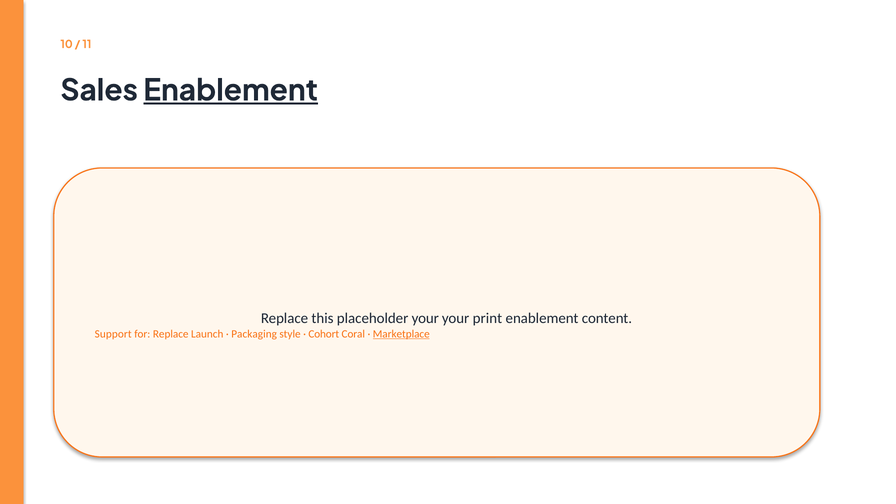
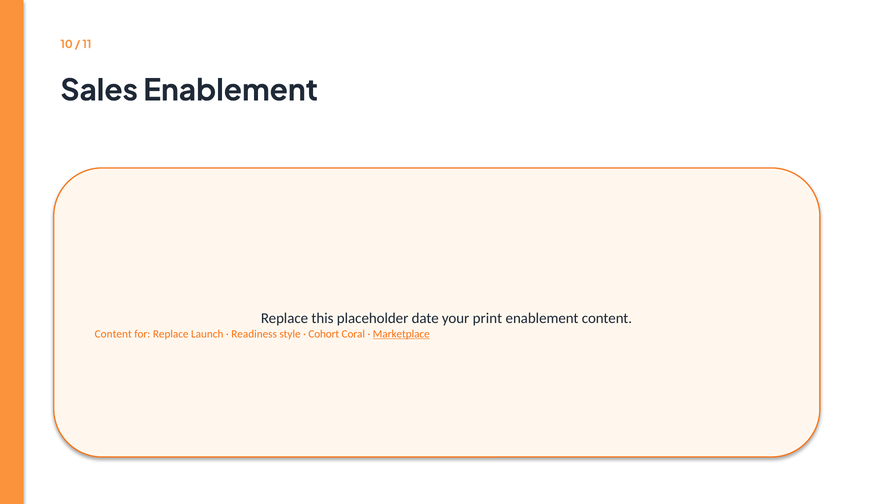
Enablement at (231, 91) underline: present -> none
placeholder your: your -> date
Support at (113, 334): Support -> Content
Packaging: Packaging -> Readiness
